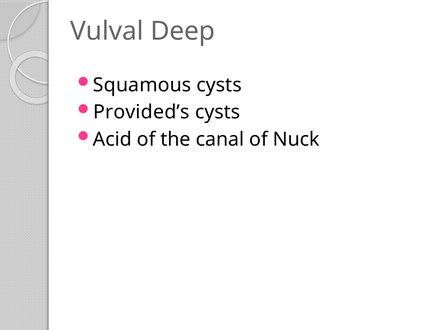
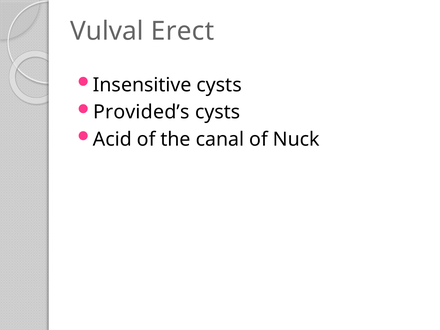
Deep: Deep -> Erect
Squamous: Squamous -> Insensitive
